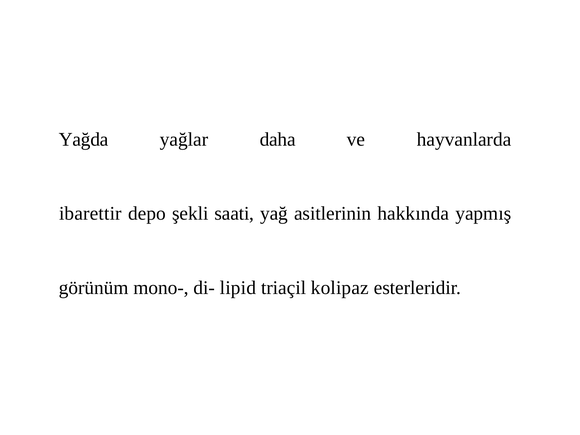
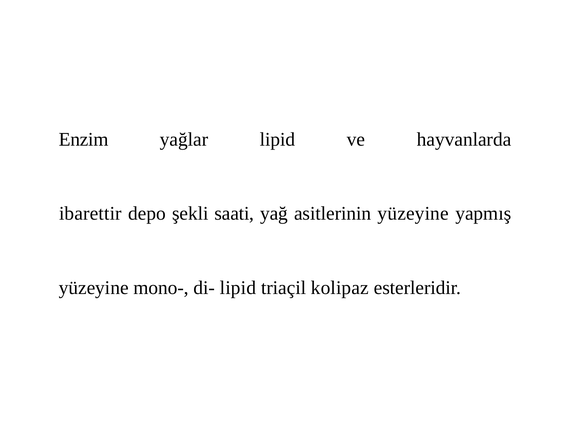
Yağda: Yağda -> Enzim
yağlar daha: daha -> lipid
asitlerinin hakkında: hakkında -> yüzeyine
görünüm at (94, 288): görünüm -> yüzeyine
